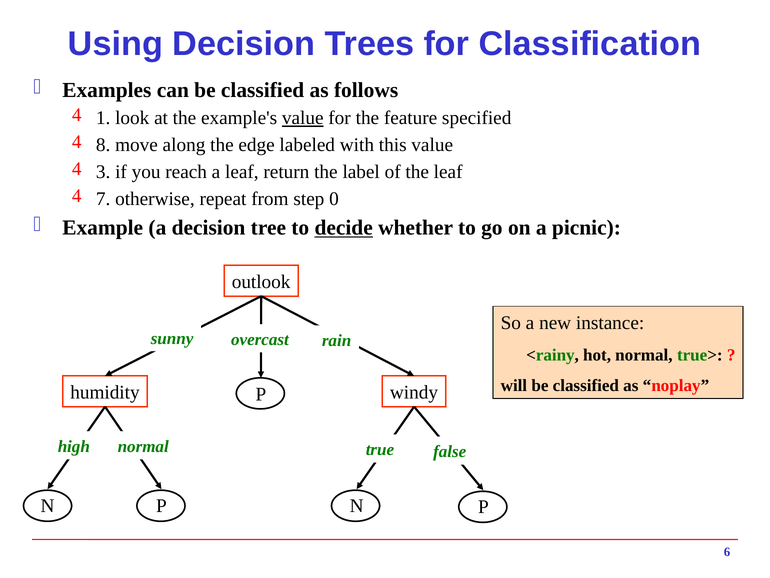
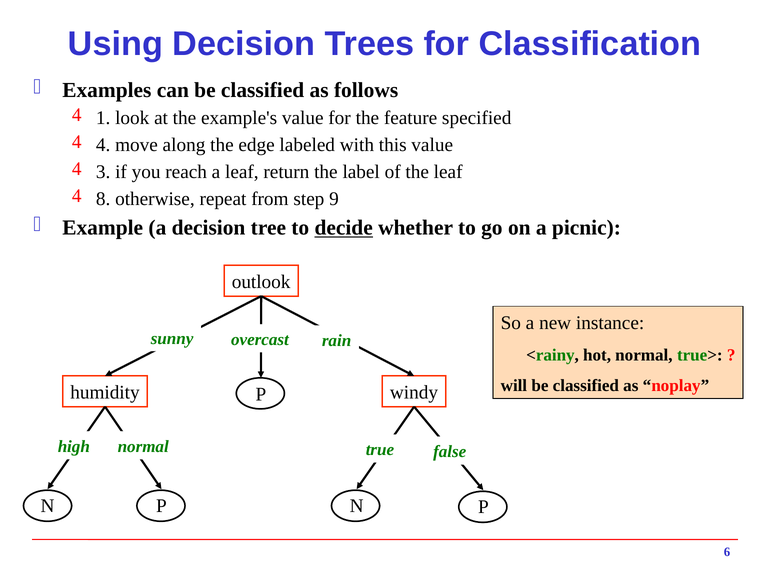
value at (303, 118) underline: present -> none
8: 8 -> 4
7: 7 -> 8
0: 0 -> 9
